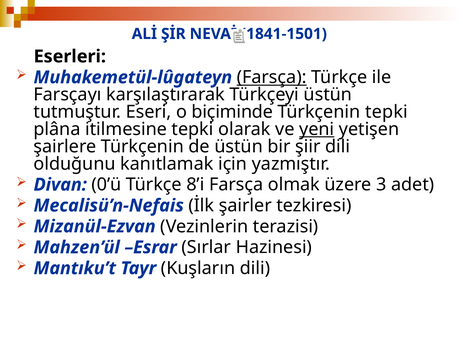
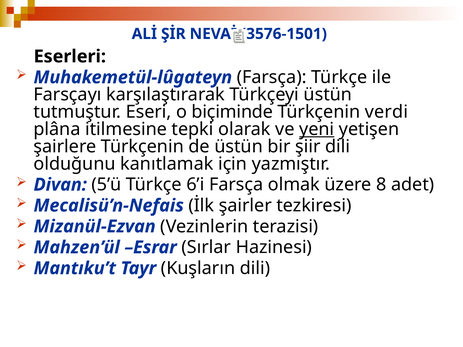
1841-1501: 1841-1501 -> 3576-1501
Farsça at (272, 77) underline: present -> none
Türkçenin tepki: tepki -> verdi
0’ü: 0’ü -> 5’ü
8’i: 8’i -> 6’i
3: 3 -> 8
